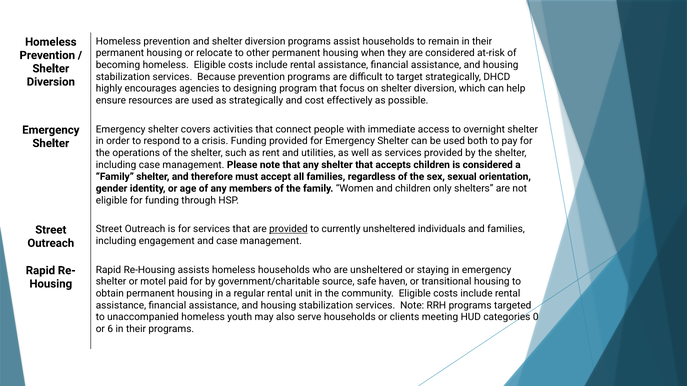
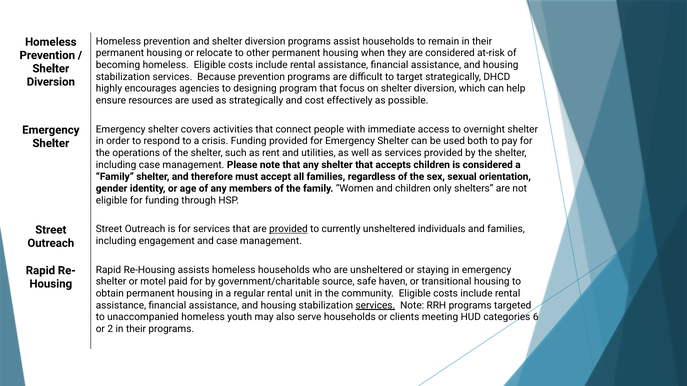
services at (375, 306) underline: none -> present
0: 0 -> 6
6: 6 -> 2
